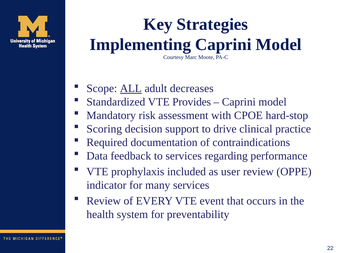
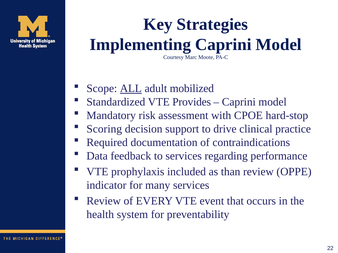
decreases: decreases -> mobilized
user: user -> than
